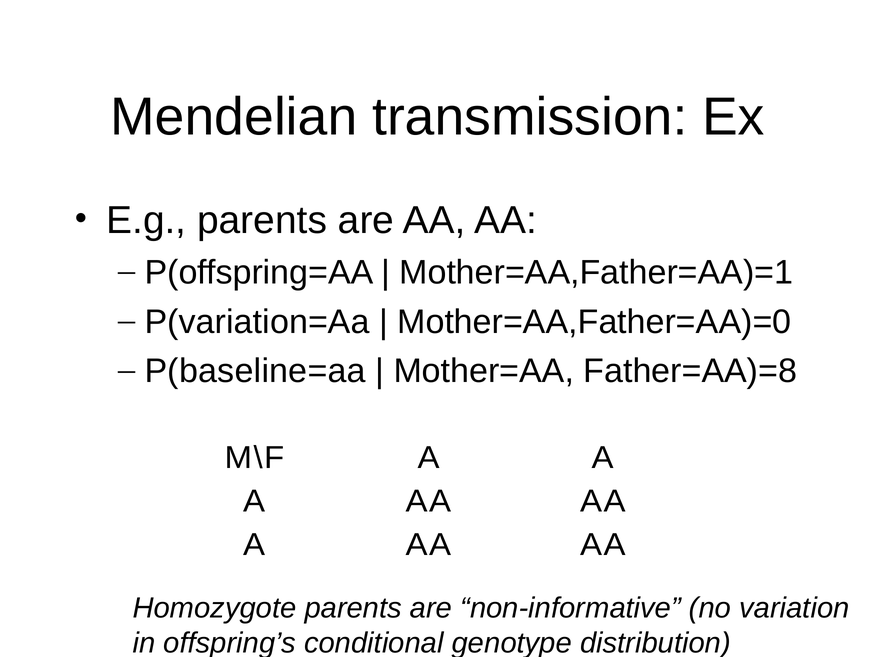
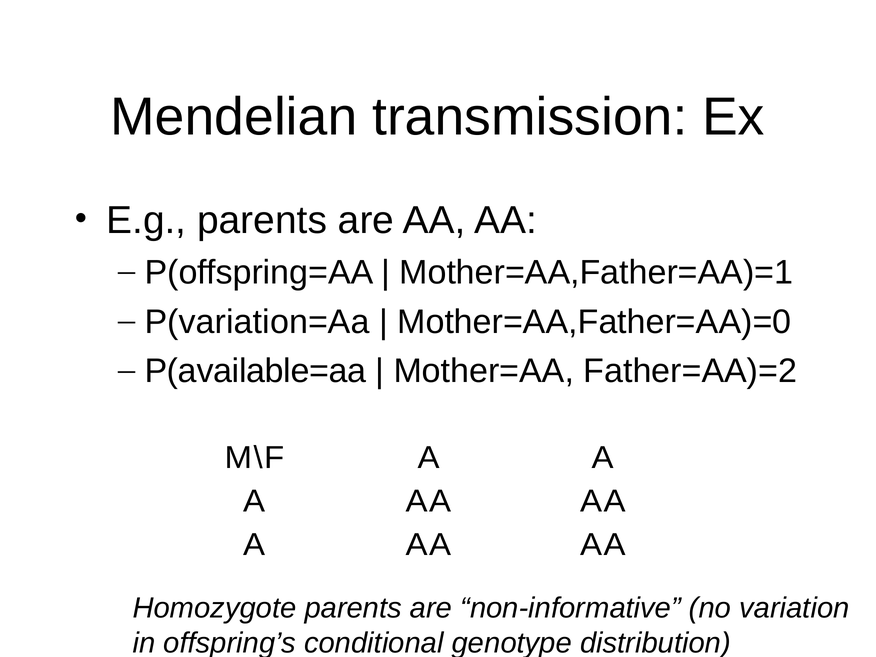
P(baseline=aa: P(baseline=aa -> P(available=aa
Father=AA)=8: Father=AA)=8 -> Father=AA)=2
